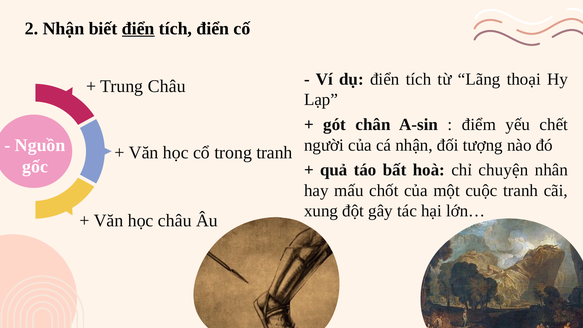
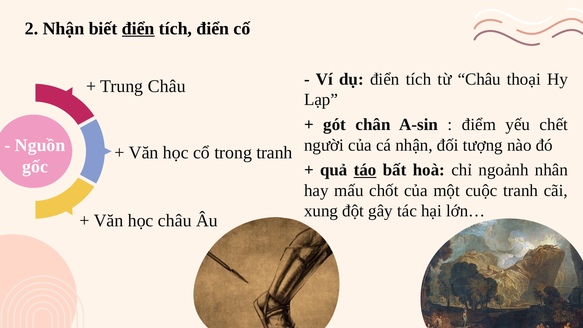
từ Lãng: Lãng -> Châu
táo underline: none -> present
chuyện: chuyện -> ngoảnh
